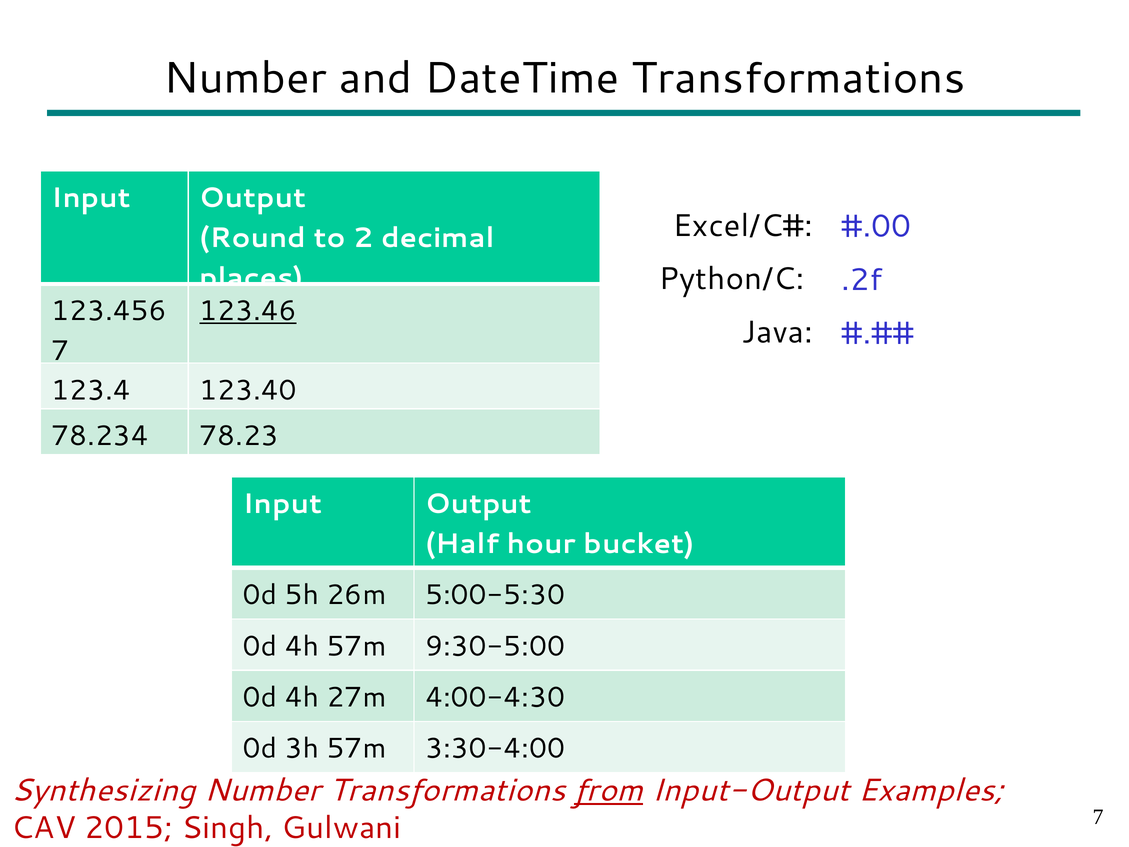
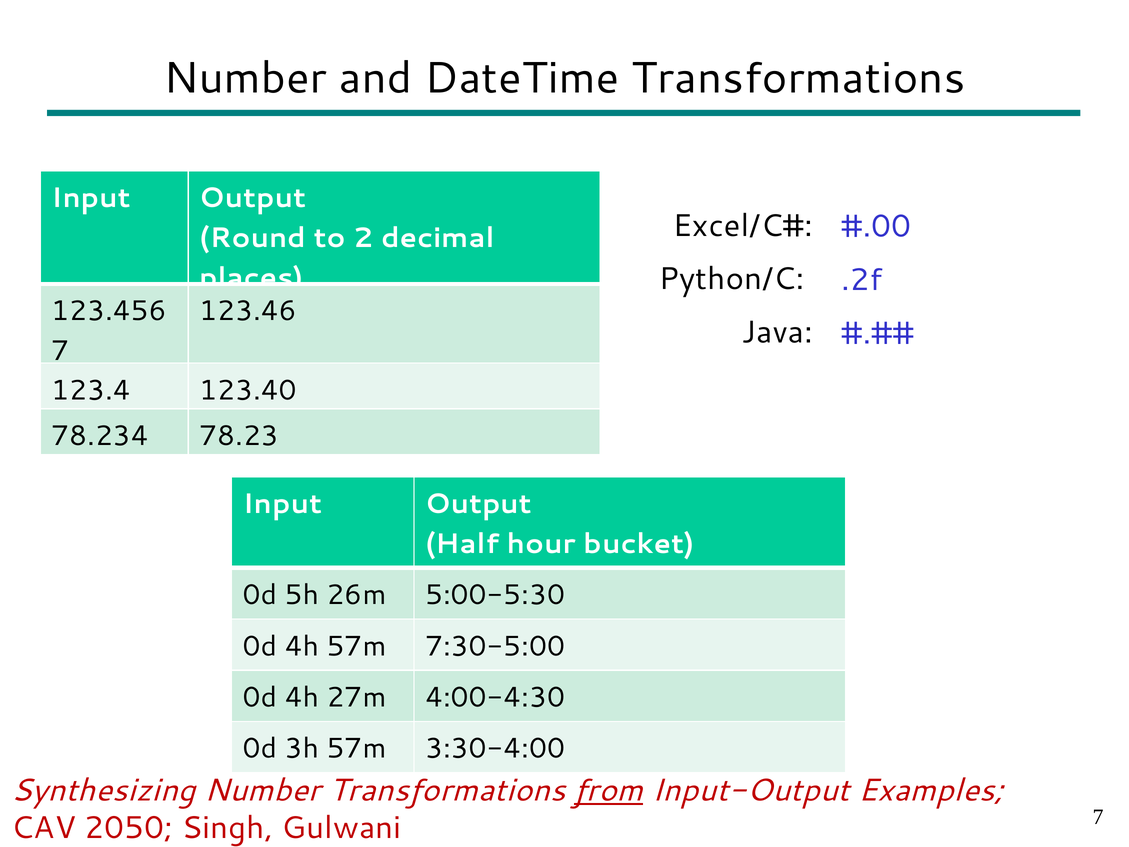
123.46 underline: present -> none
9:30-5:00: 9:30-5:00 -> 7:30-5:00
2015: 2015 -> 2050
